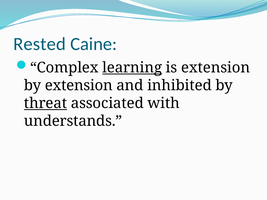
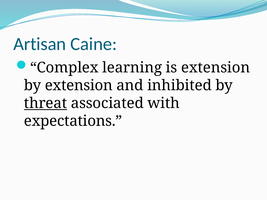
Rested: Rested -> Artisan
learning underline: present -> none
understands: understands -> expectations
